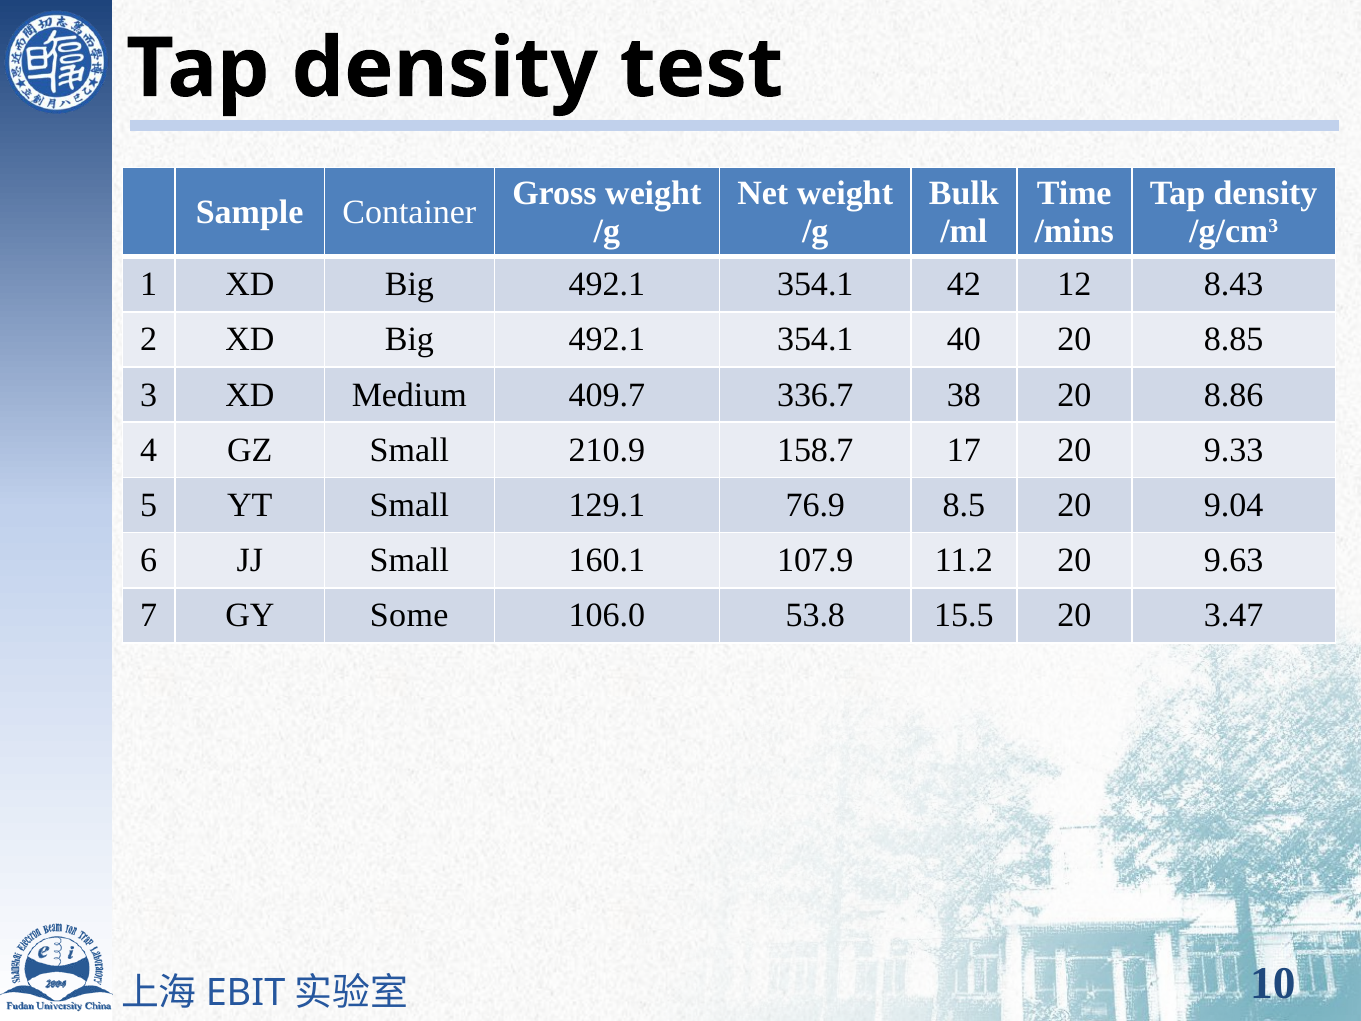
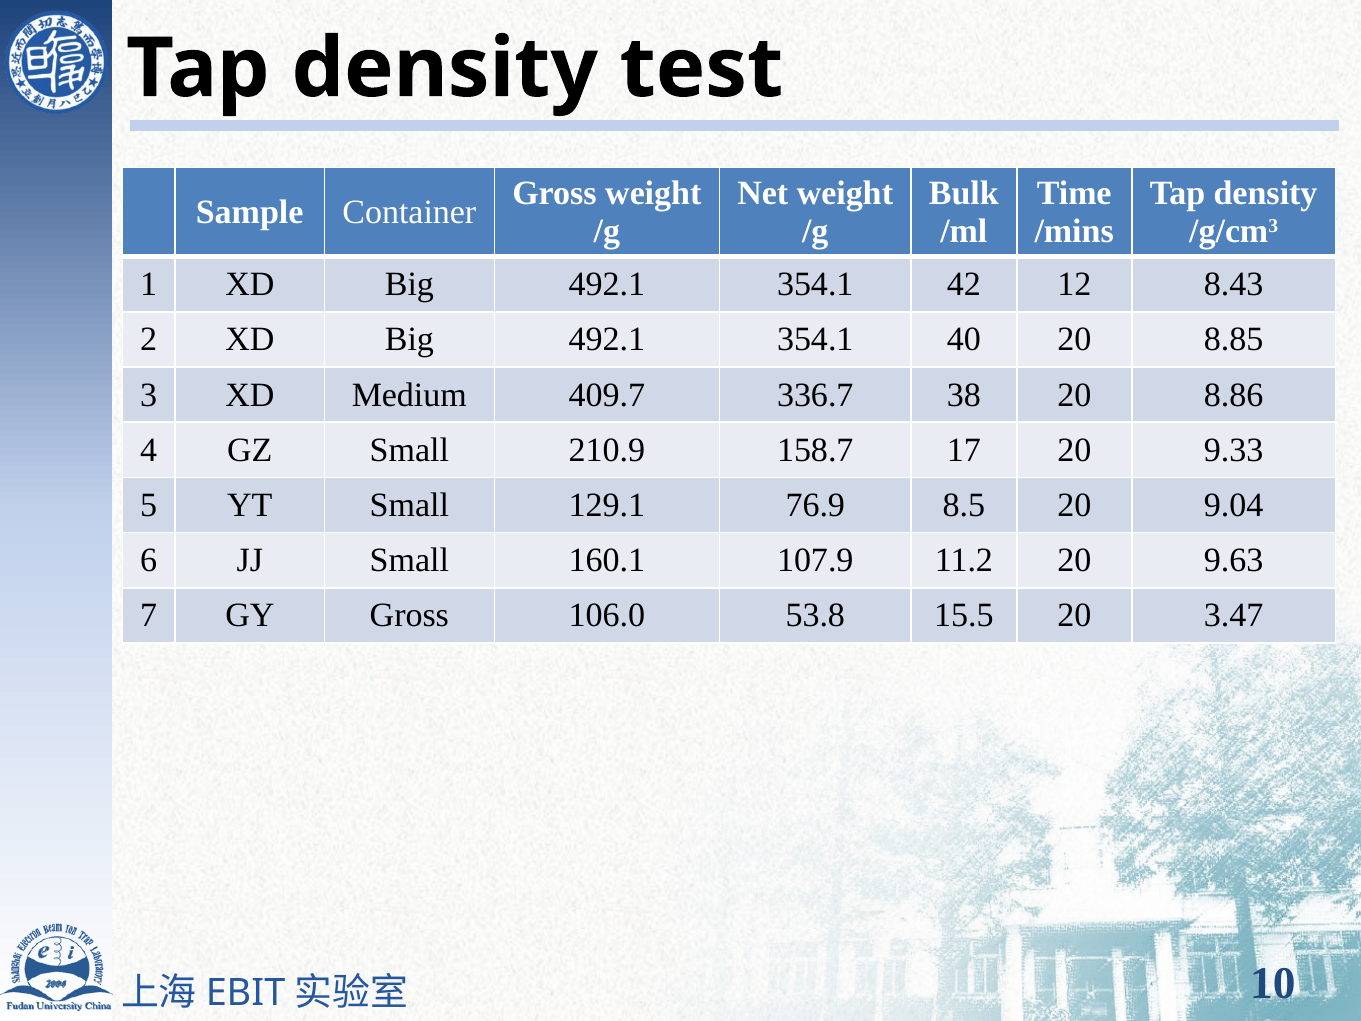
GY Some: Some -> Gross
